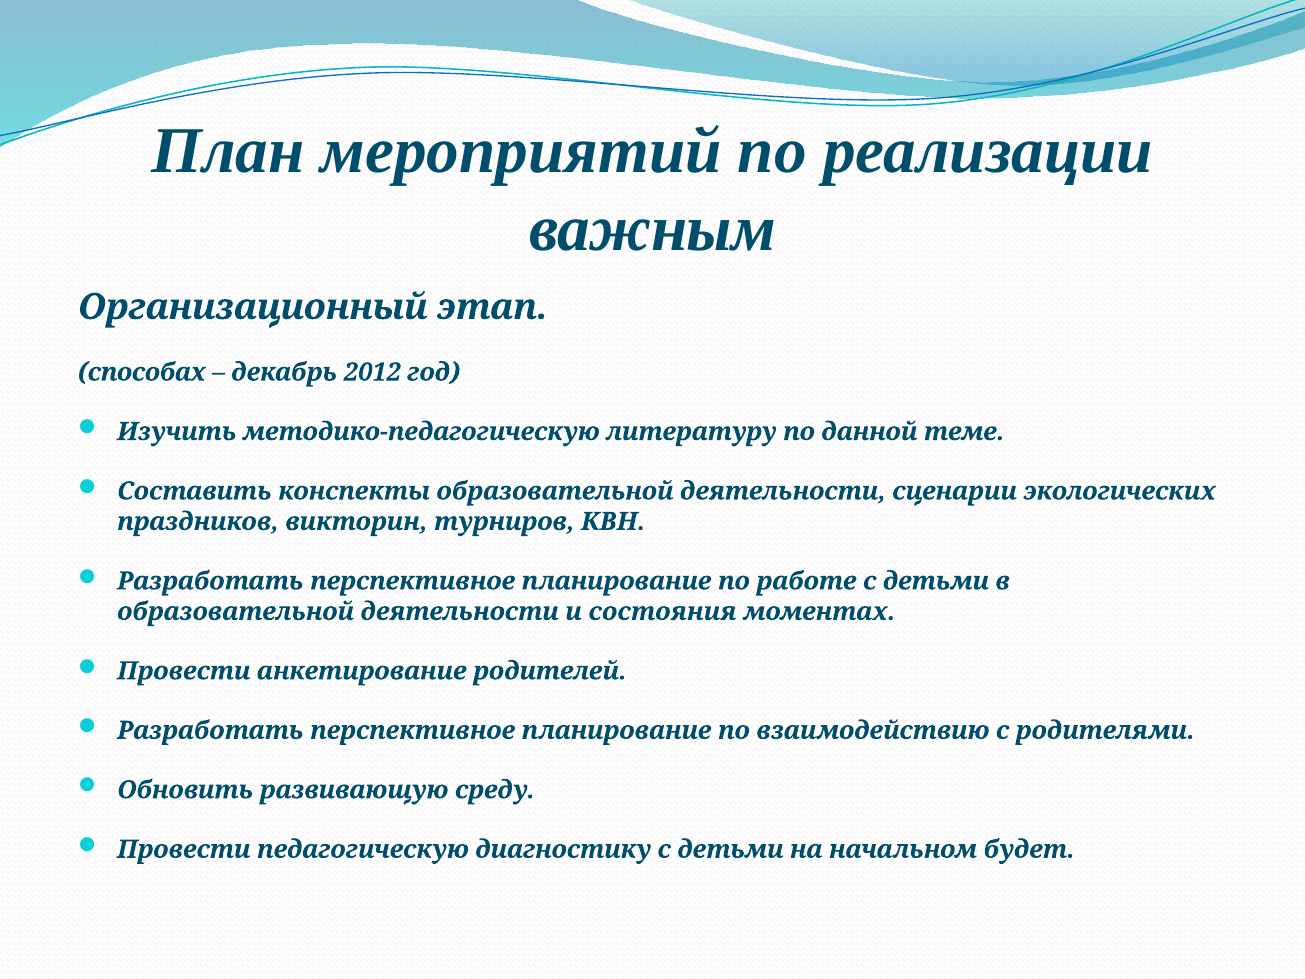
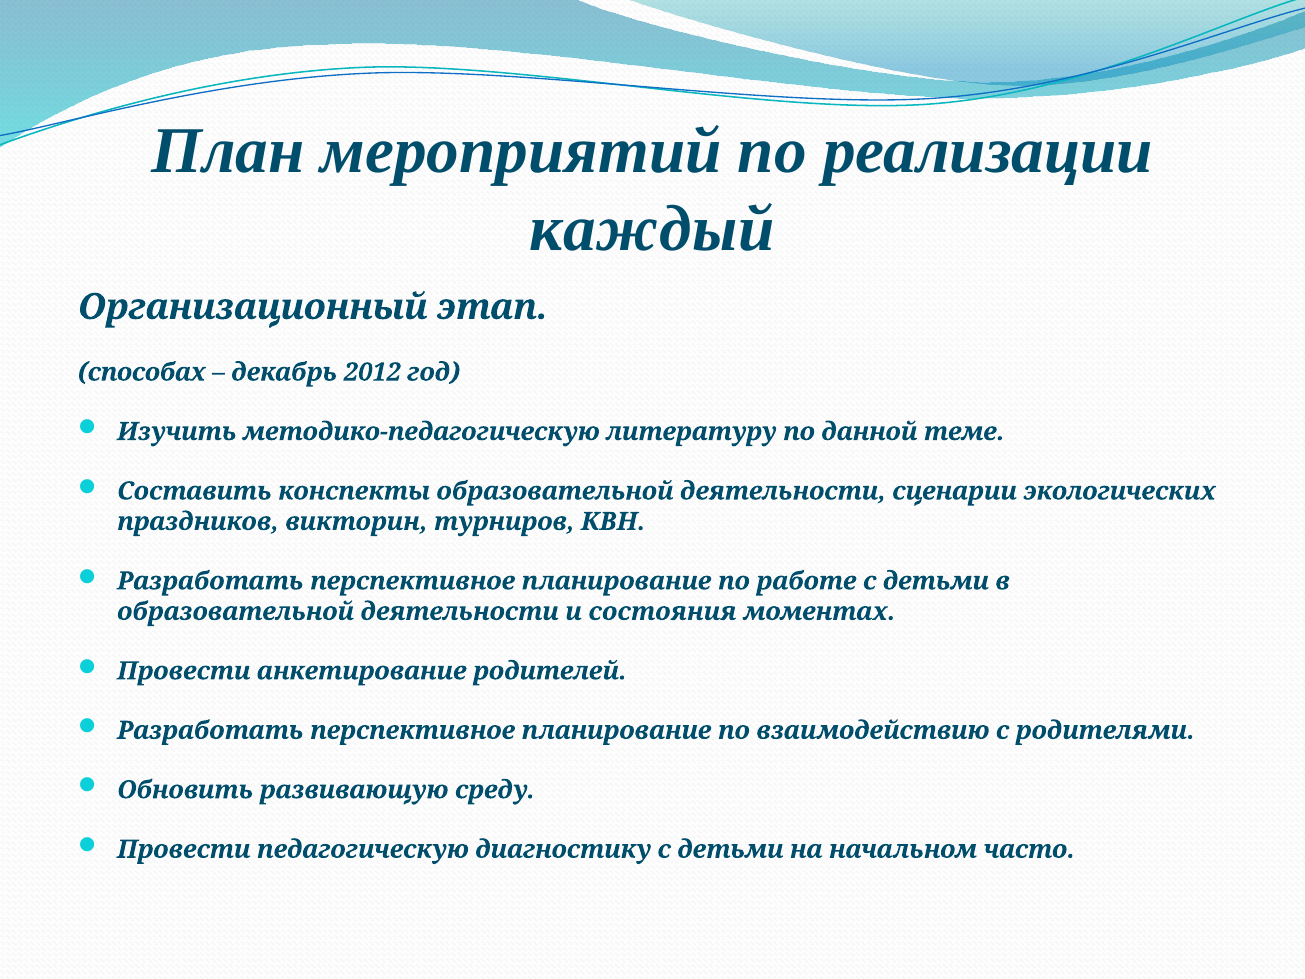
важным: важным -> каждый
будет: будет -> часто
